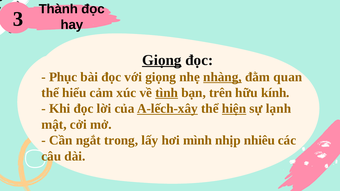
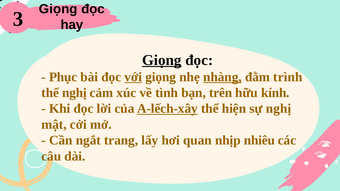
Thành at (58, 9): Thành -> Giọng
với underline: none -> present
quan: quan -> trình
thể hiểu: hiểu -> nghị
tình underline: present -> none
hiện underline: present -> none
sự lạnh: lạnh -> nghị
trong: trong -> trang
mình: mình -> quan
